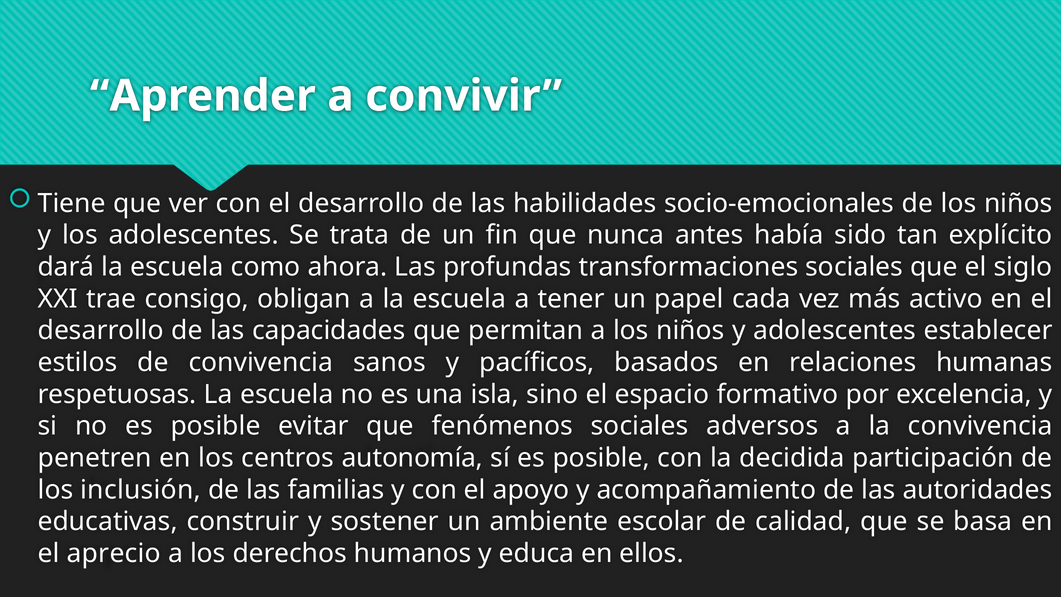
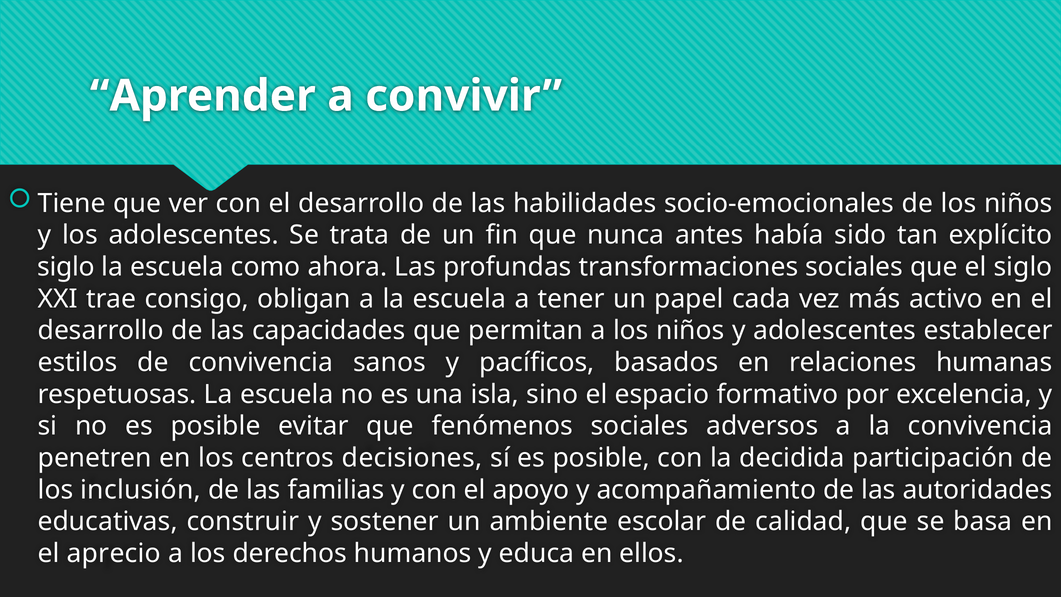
dará at (66, 267): dará -> siglo
autonomía: autonomía -> decisiones
